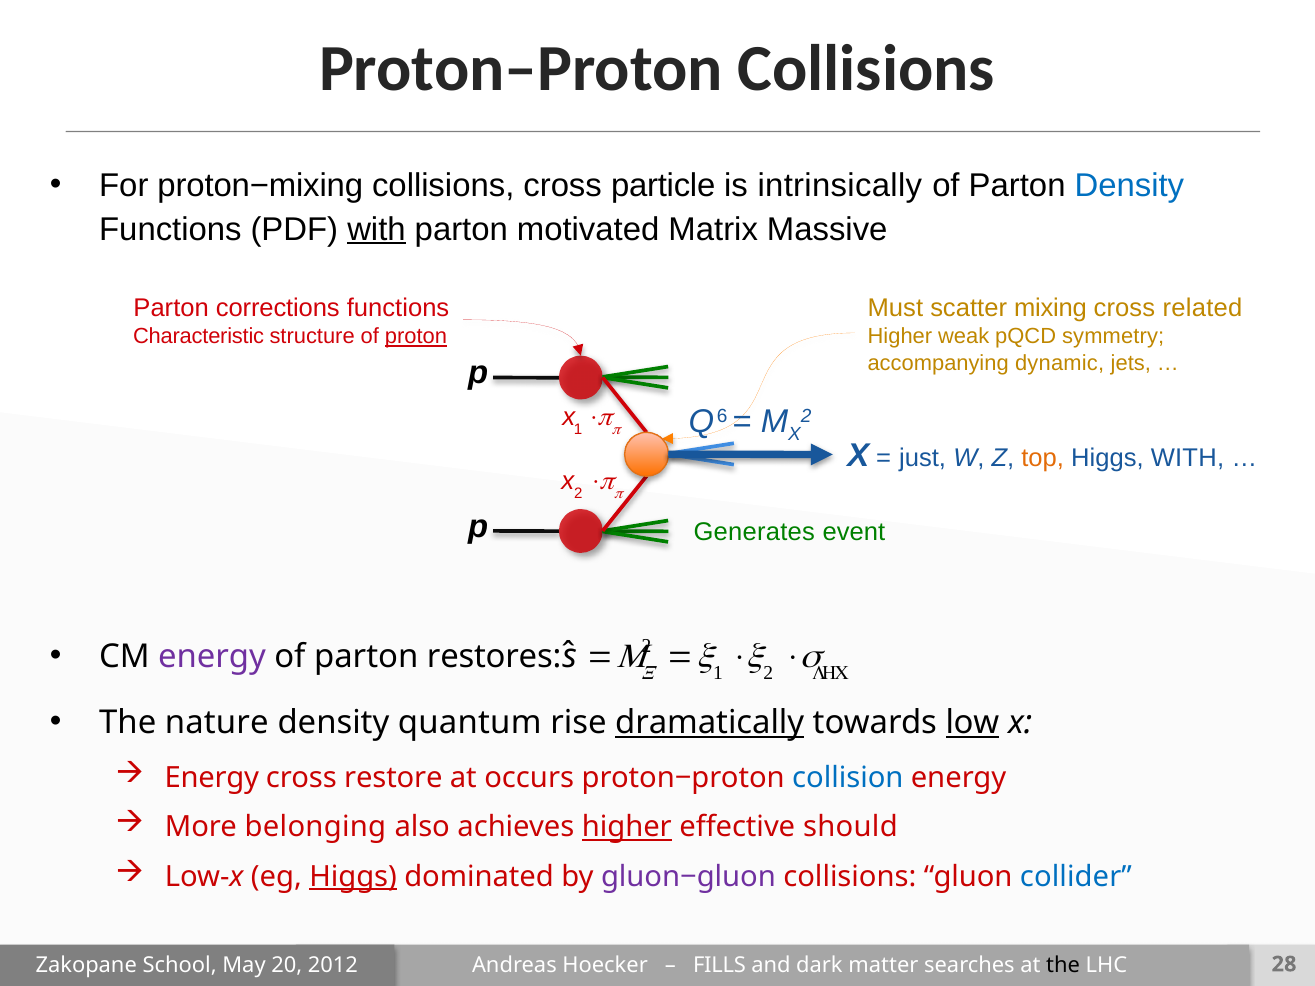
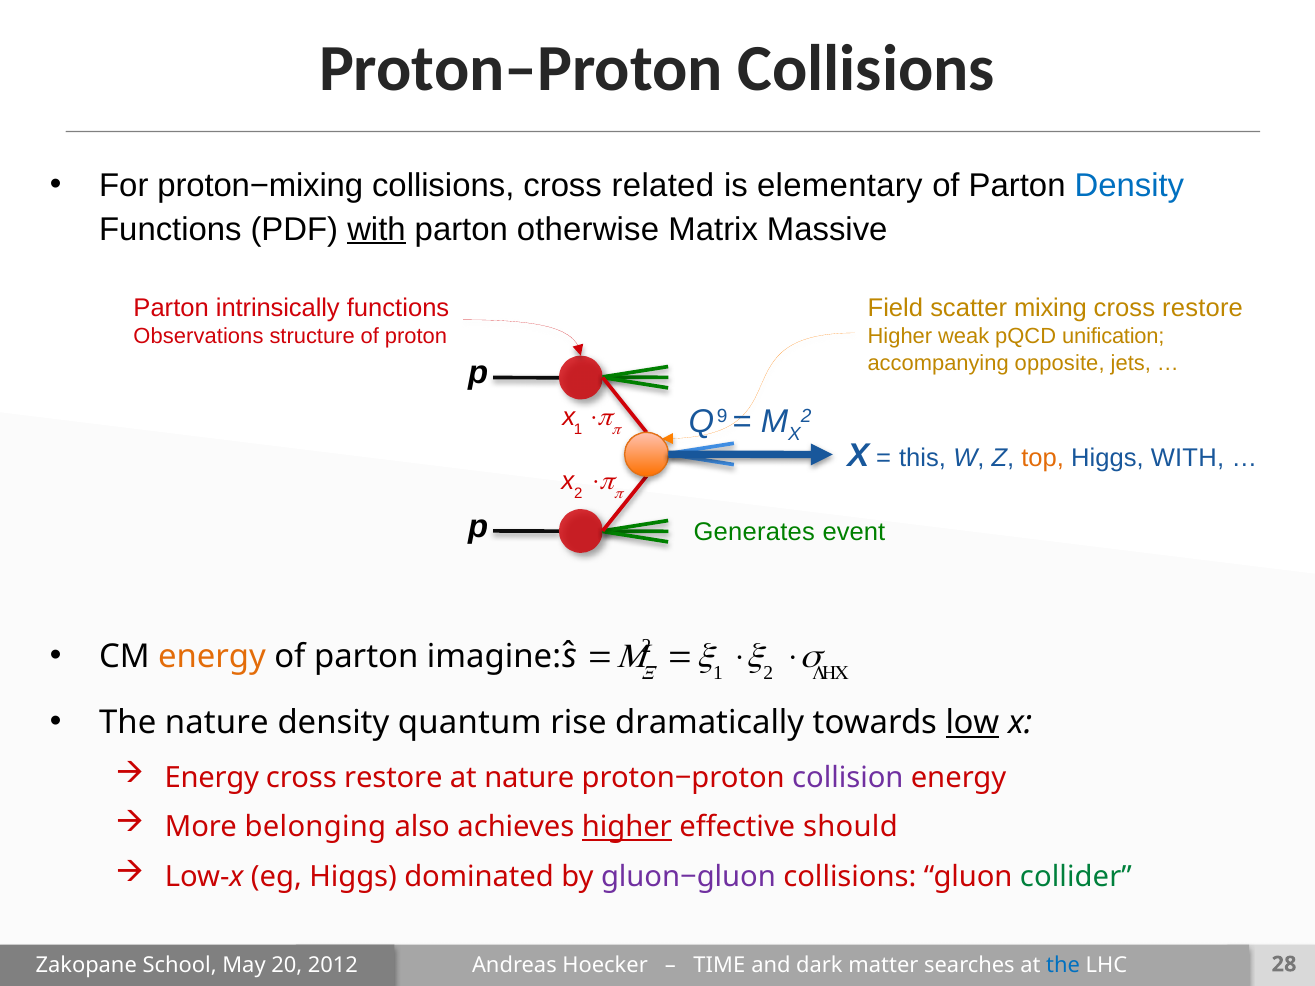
particle: particle -> related
intrinsically: intrinsically -> elementary
motivated: motivated -> otherwise
corrections: corrections -> intrinsically
Must: Must -> Field
related at (1203, 309): related -> restore
Characteristic: Characteristic -> Observations
proton underline: present -> none
symmetry: symmetry -> unification
dynamic: dynamic -> opposite
6: 6 -> 9
just: just -> this
energy at (212, 657) colour: purple -> orange
restores: restores -> imagine
dramatically underline: present -> none
at occurs: occurs -> nature
collision colour: blue -> purple
Higgs at (353, 877) underline: present -> none
collider colour: blue -> green
FILLS: FILLS -> TIME
the at (1063, 965) colour: black -> blue
